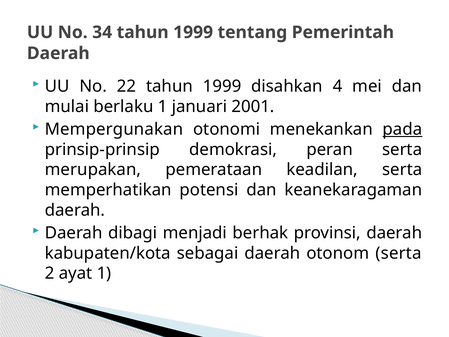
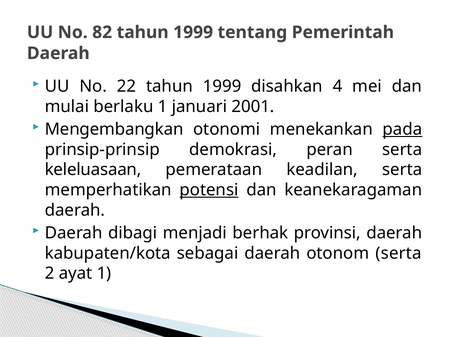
34: 34 -> 82
Mempergunakan: Mempergunakan -> Mengembangkan
merupakan: merupakan -> keleluasaan
potensi underline: none -> present
